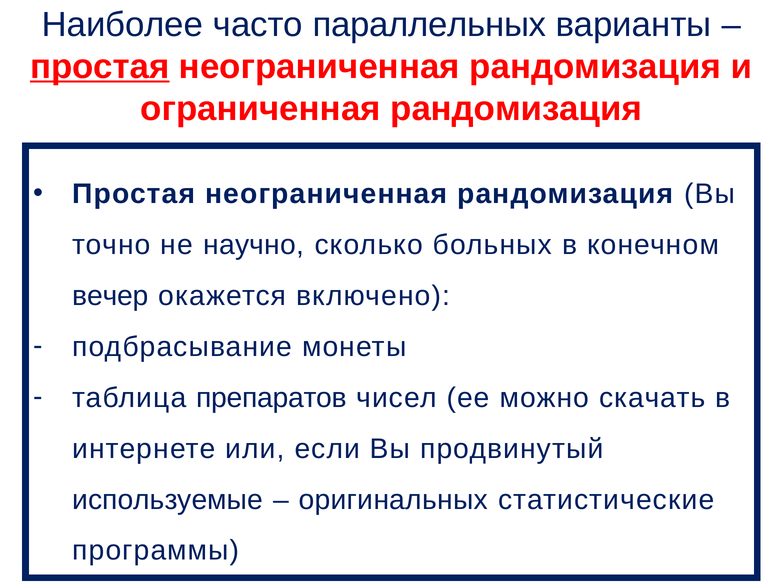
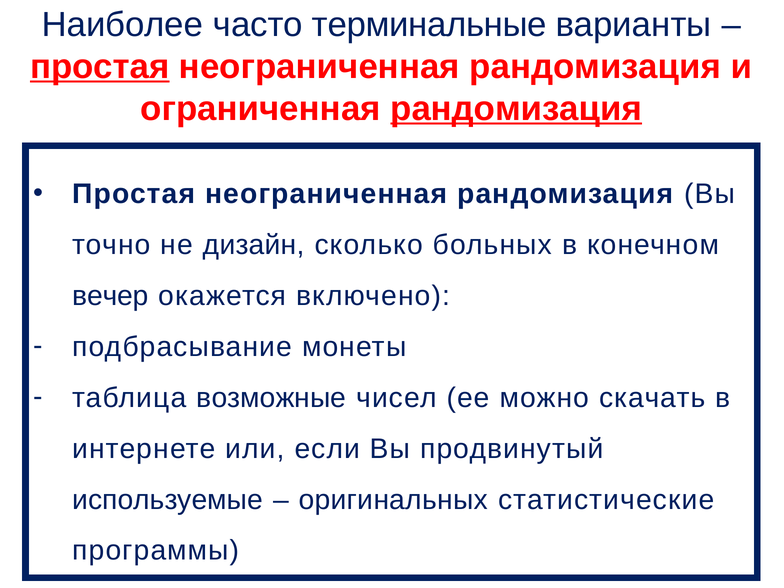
параллельных: параллельных -> терминальные
рандомизация at (516, 109) underline: none -> present
научно: научно -> дизайн
препаратов: препаратов -> возможные
